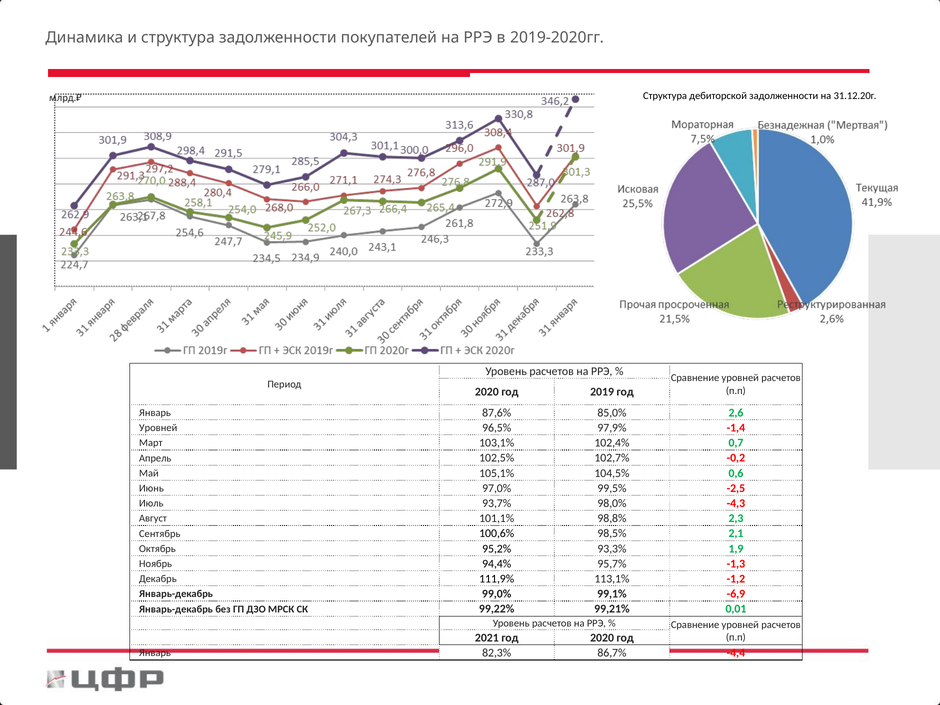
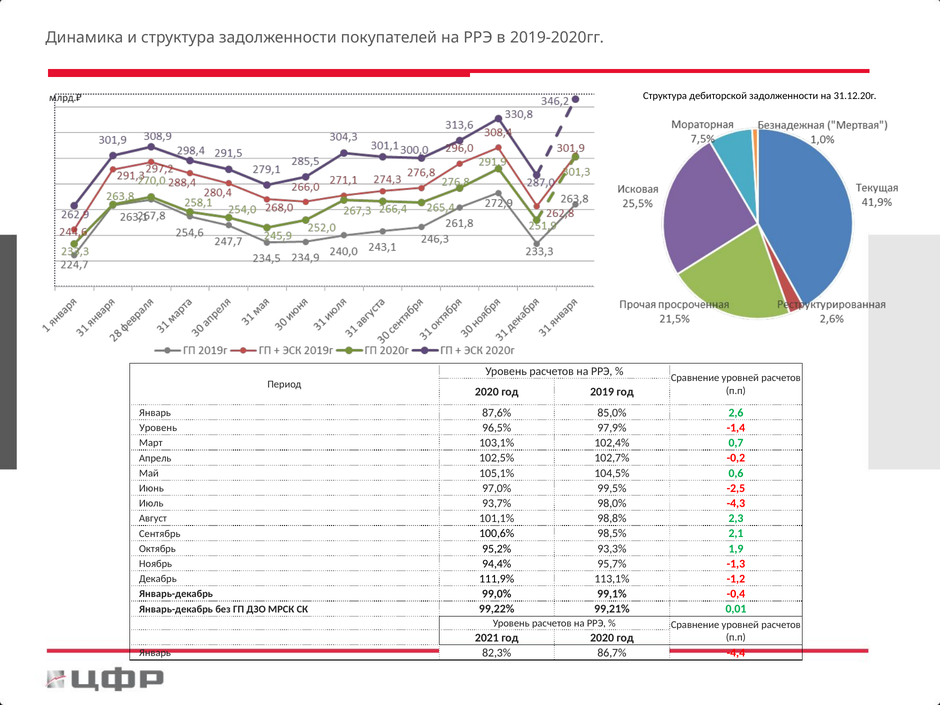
Уровней at (158, 428): Уровней -> Уровень
-6,9: -6,9 -> -0,4
